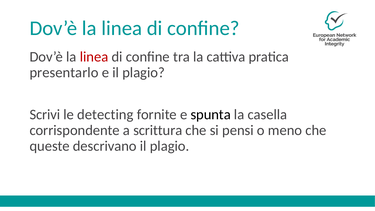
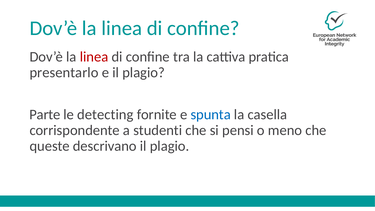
Scrivi: Scrivi -> Parte
spunta colour: black -> blue
scrittura: scrittura -> studenti
